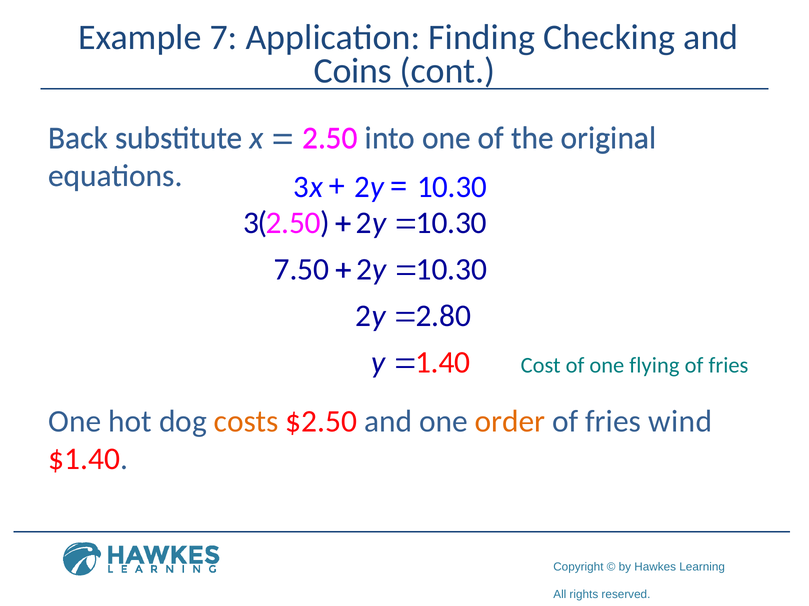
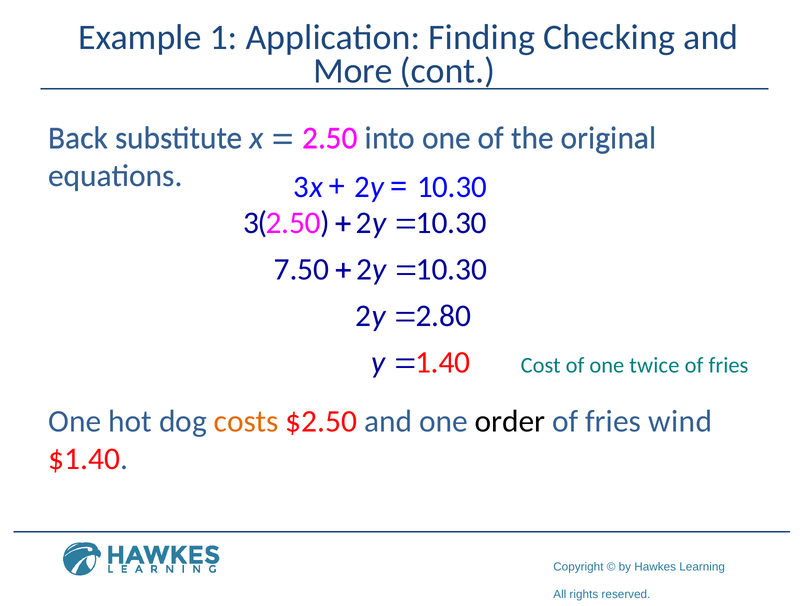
7: 7 -> 1
Coins: Coins -> More
flying: flying -> twice
order colour: orange -> black
